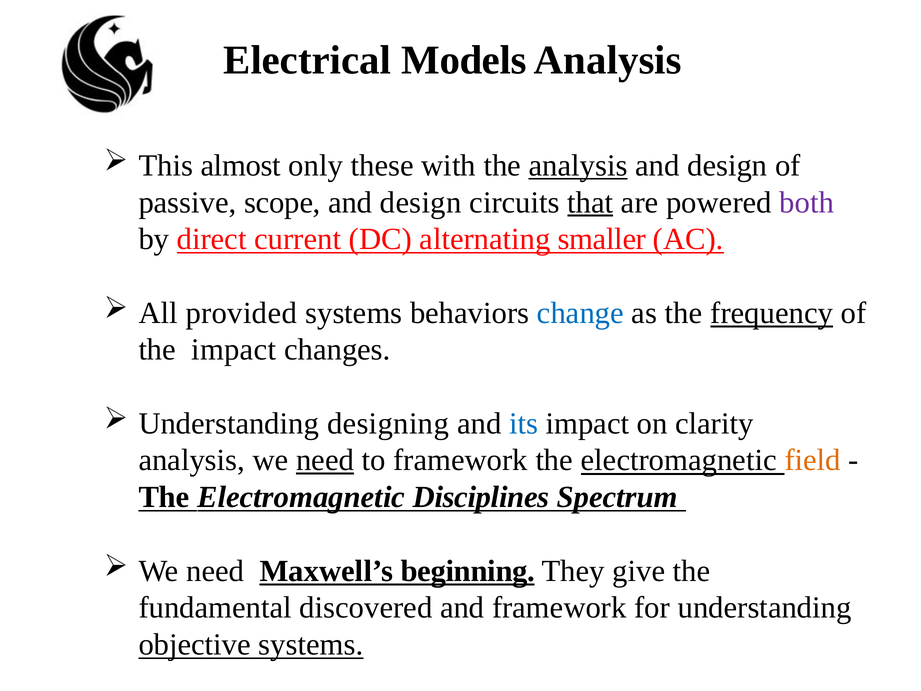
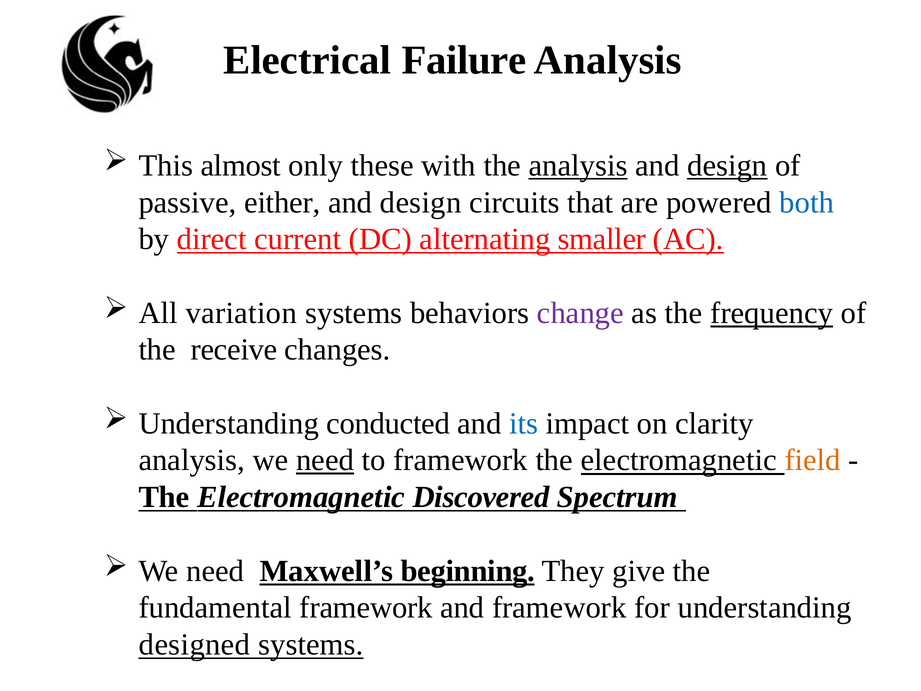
Models: Models -> Failure
design at (727, 165) underline: none -> present
scope: scope -> either
that underline: present -> none
both colour: purple -> blue
provided: provided -> variation
change colour: blue -> purple
the impact: impact -> receive
designing: designing -> conducted
Disciplines: Disciplines -> Discovered
fundamental discovered: discovered -> framework
objective: objective -> designed
